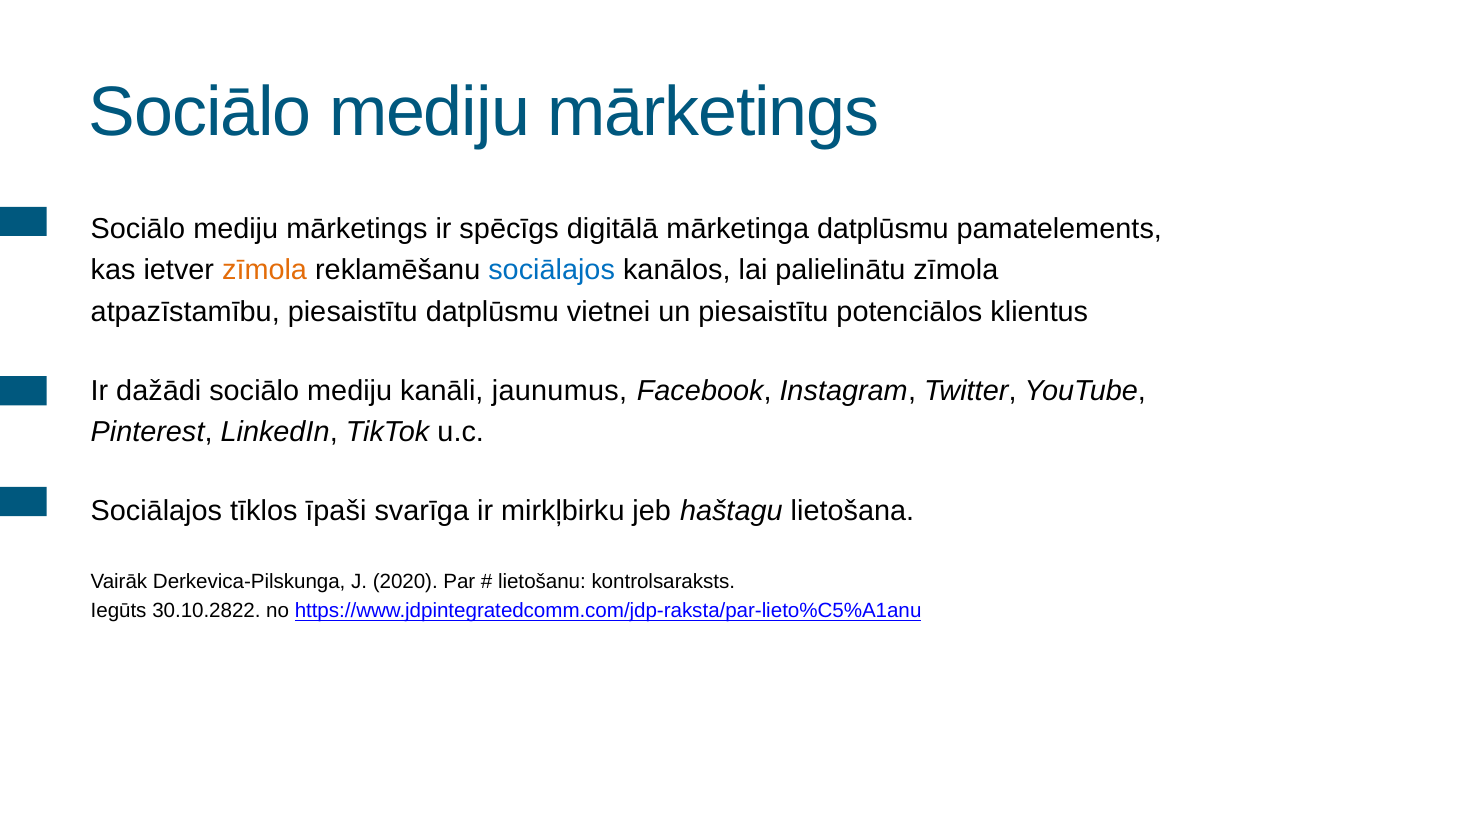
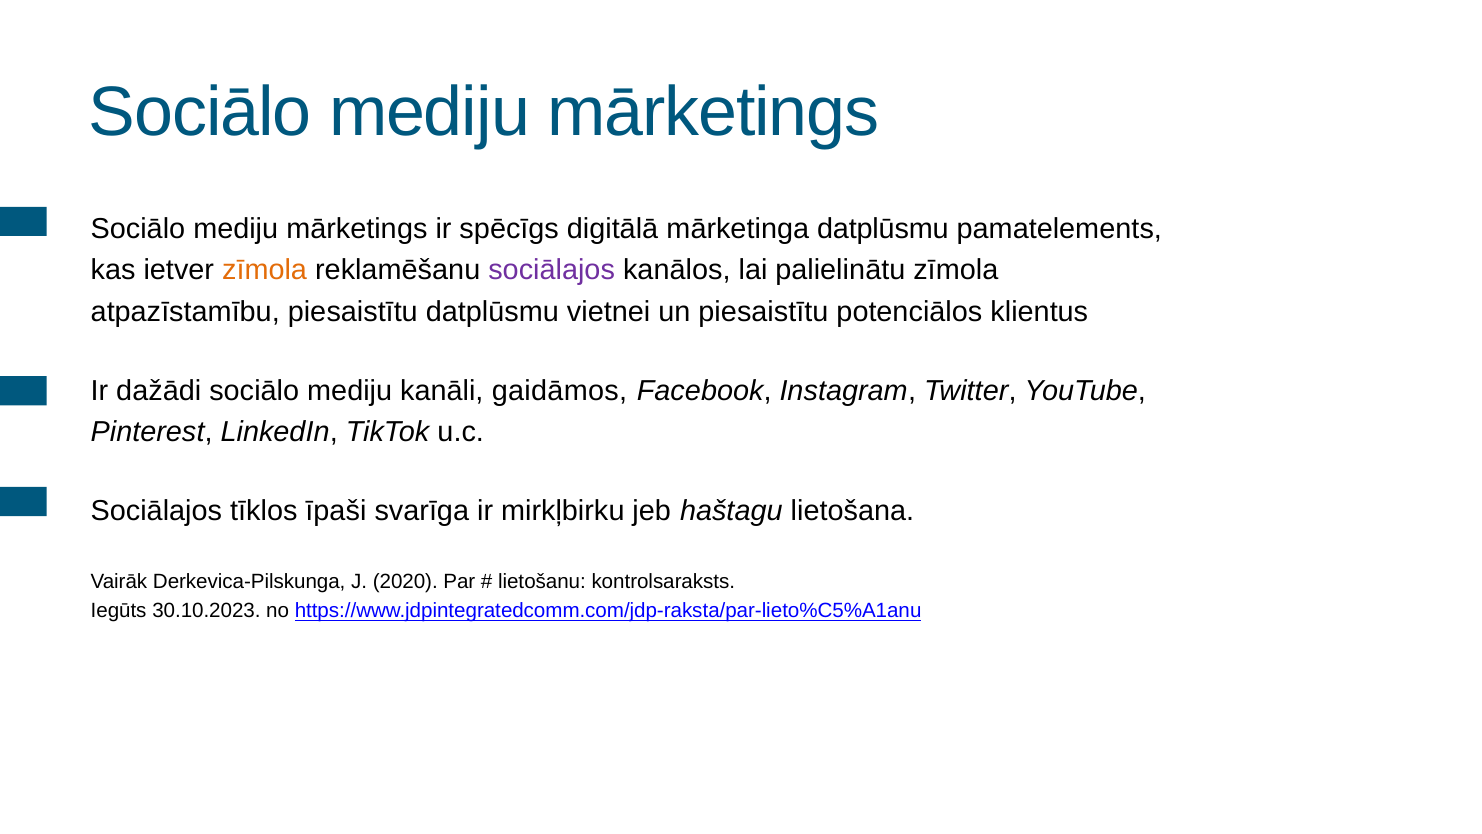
sociālajos at (552, 270) colour: blue -> purple
jaunumus: jaunumus -> gaidāmos
30.10.2822: 30.10.2822 -> 30.10.2023
